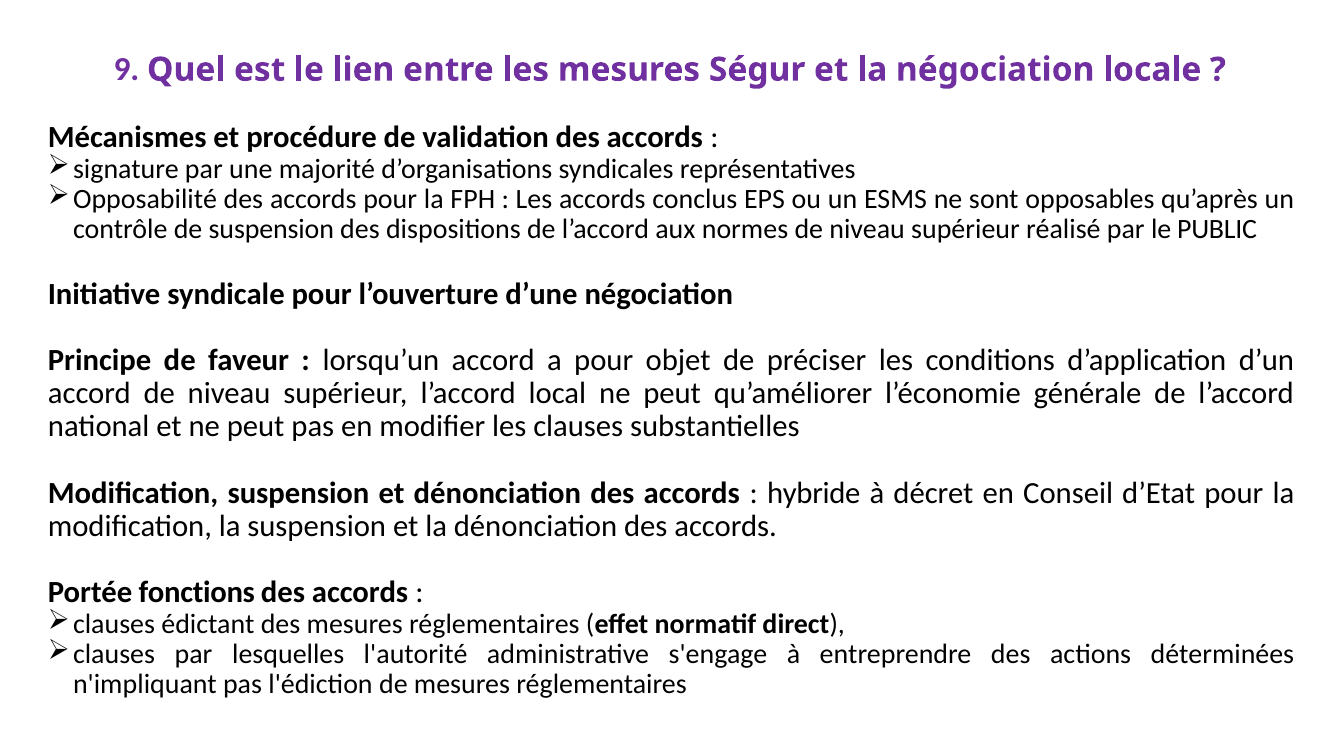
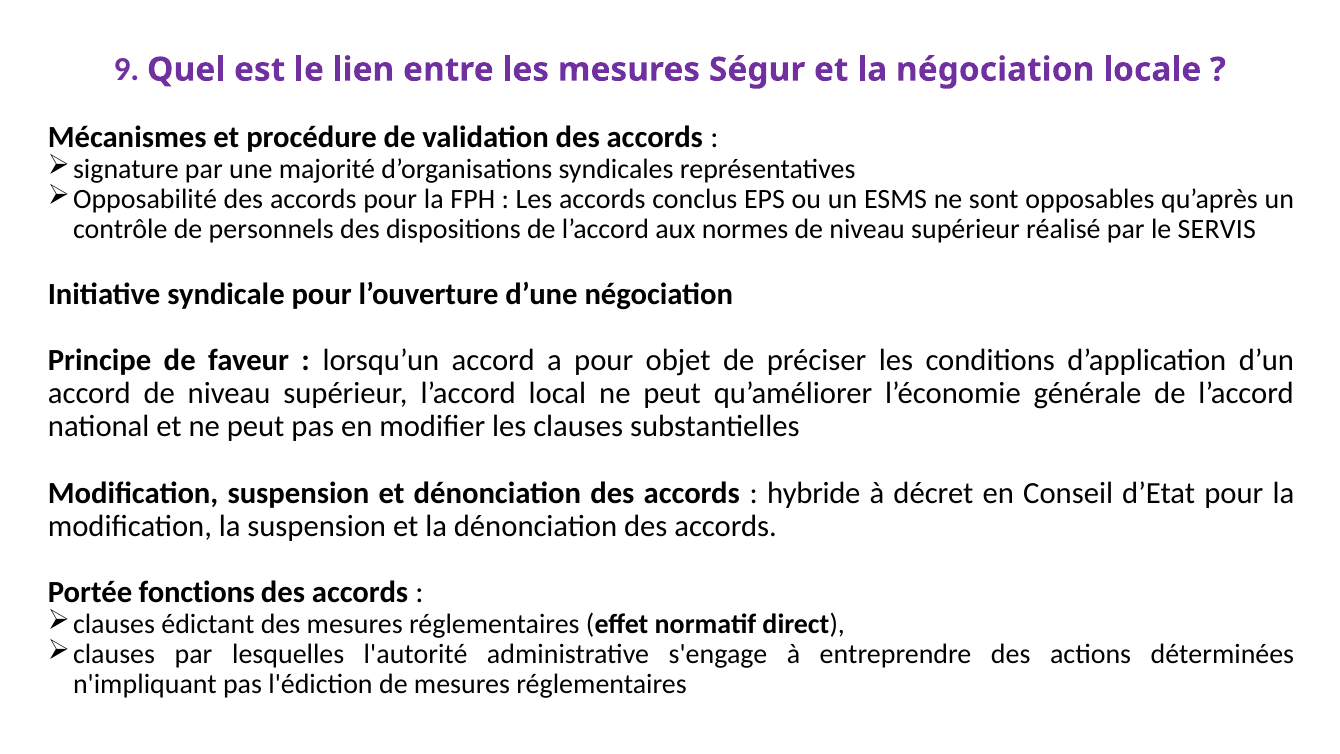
de suspension: suspension -> personnels
PUBLIC: PUBLIC -> SERVIS
